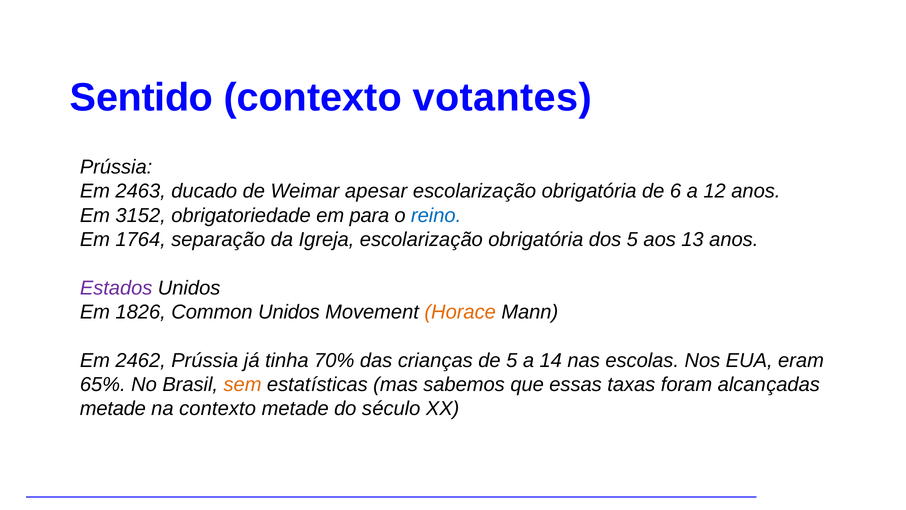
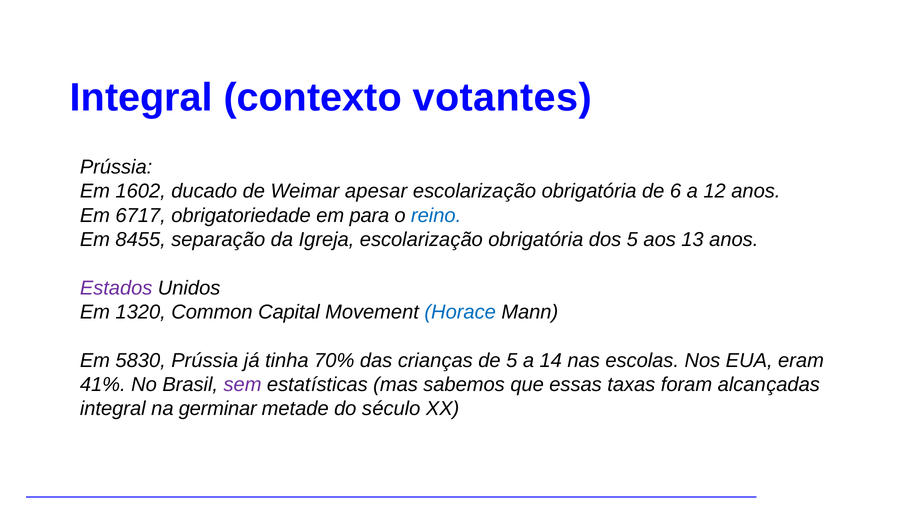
Sentido at (142, 97): Sentido -> Integral
2463: 2463 -> 1602
3152: 3152 -> 6717
1764: 1764 -> 8455
1826: 1826 -> 1320
Common Unidos: Unidos -> Capital
Horace colour: orange -> blue
2462: 2462 -> 5830
65%: 65% -> 41%
sem colour: orange -> purple
metade at (113, 409): metade -> integral
na contexto: contexto -> germinar
